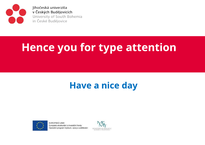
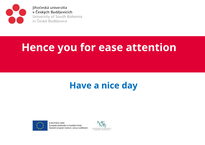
type: type -> ease
